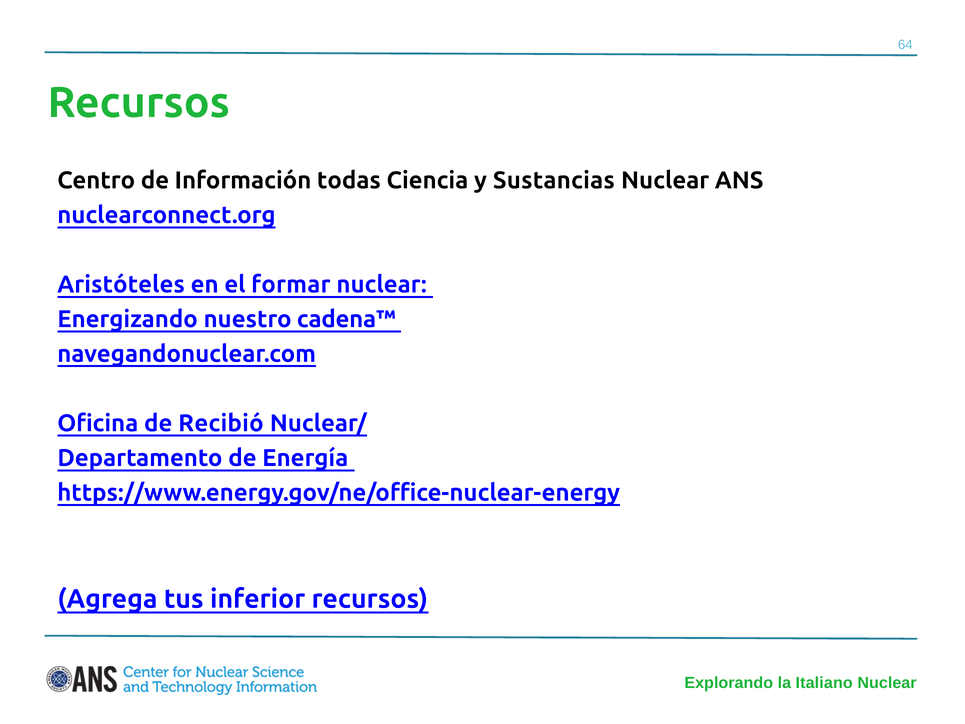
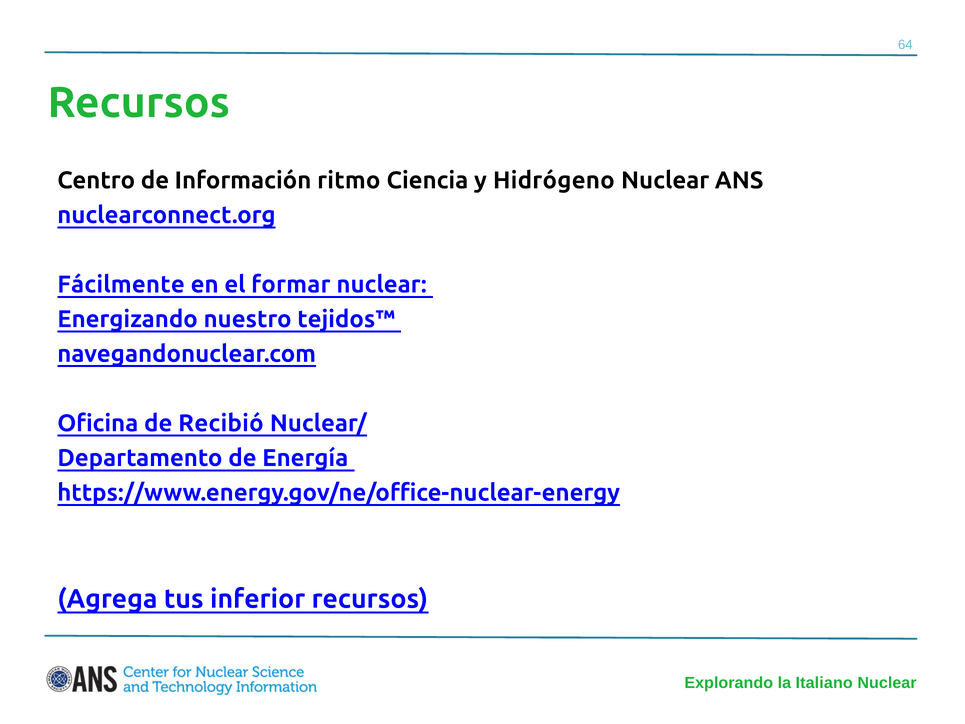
todas: todas -> ritmo
Sustancias: Sustancias -> Hidrógeno
Aristóteles: Aristóteles -> Fácilmente
cadena™: cadena™ -> tejidos™
